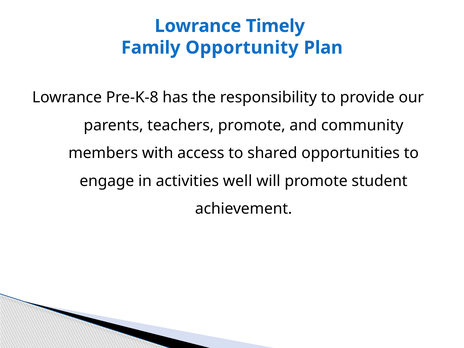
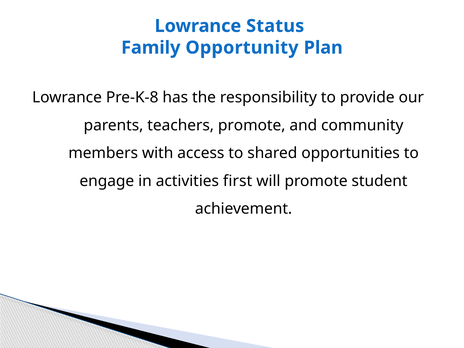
Timely: Timely -> Status
well: well -> first
